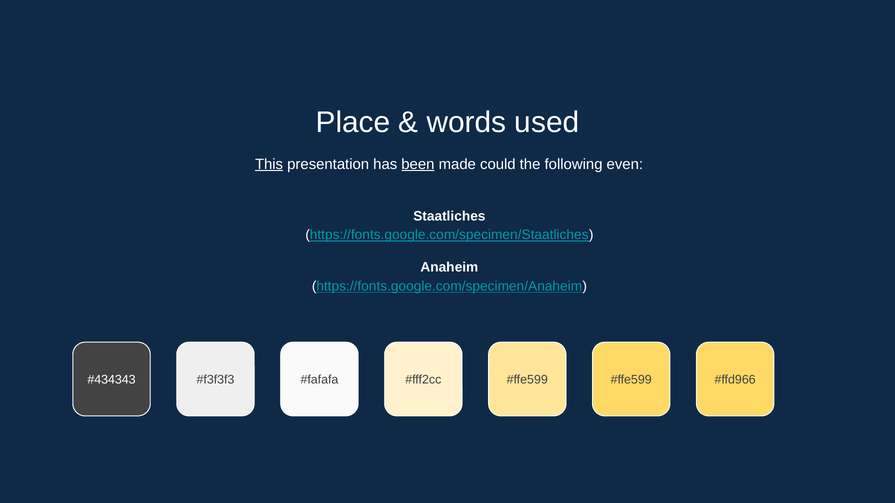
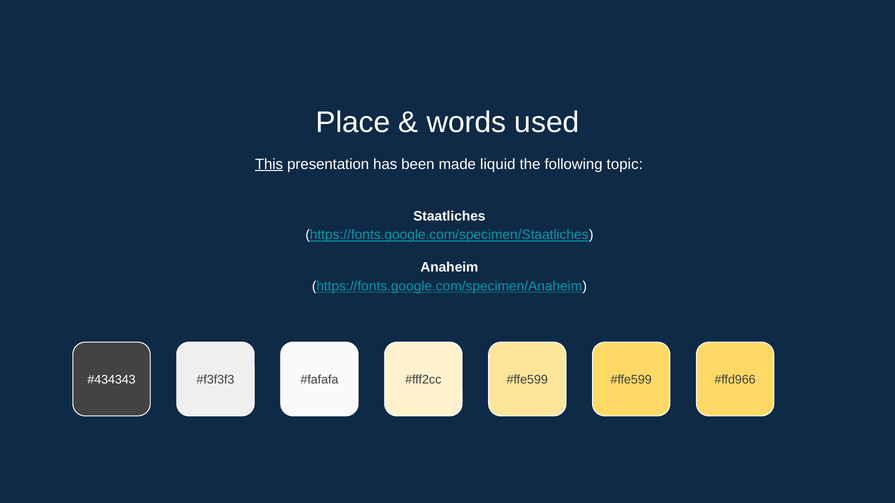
been underline: present -> none
could: could -> liquid
even: even -> topic
